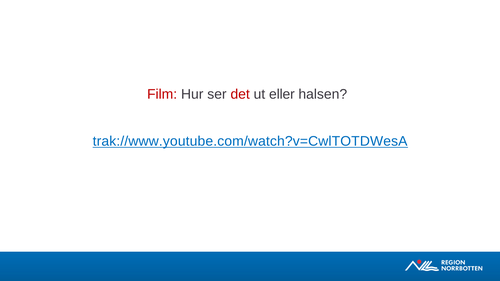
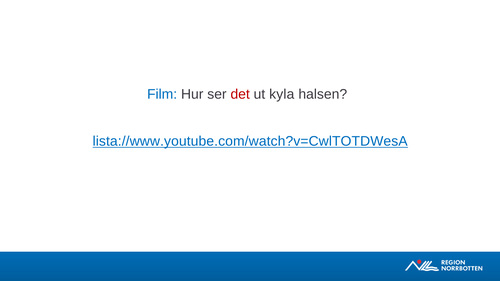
Film colour: red -> blue
eller: eller -> kyla
trak://www.youtube.com/watch?v=CwlTOTDWesA: trak://www.youtube.com/watch?v=CwlTOTDWesA -> lista://www.youtube.com/watch?v=CwlTOTDWesA
